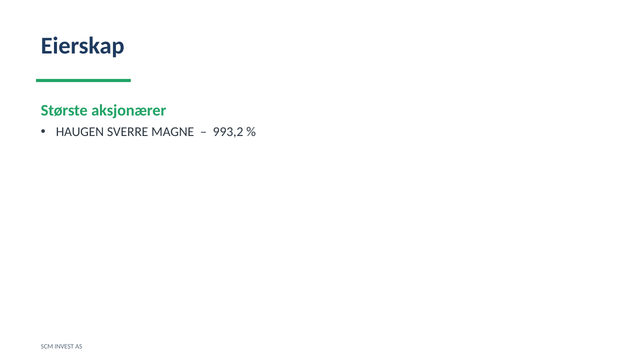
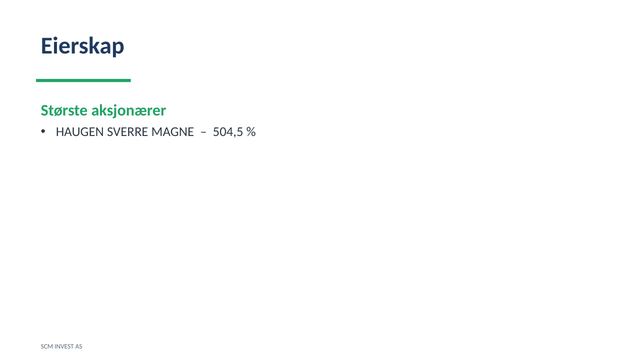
993,2: 993,2 -> 504,5
